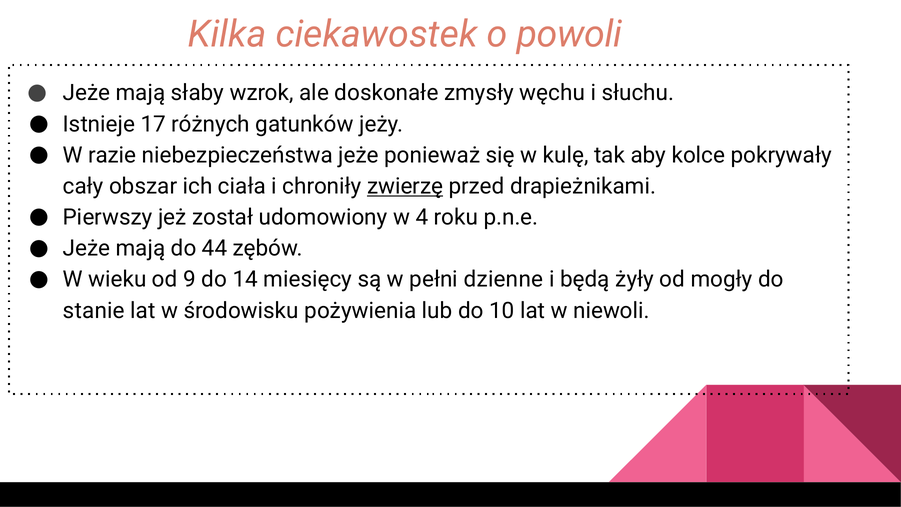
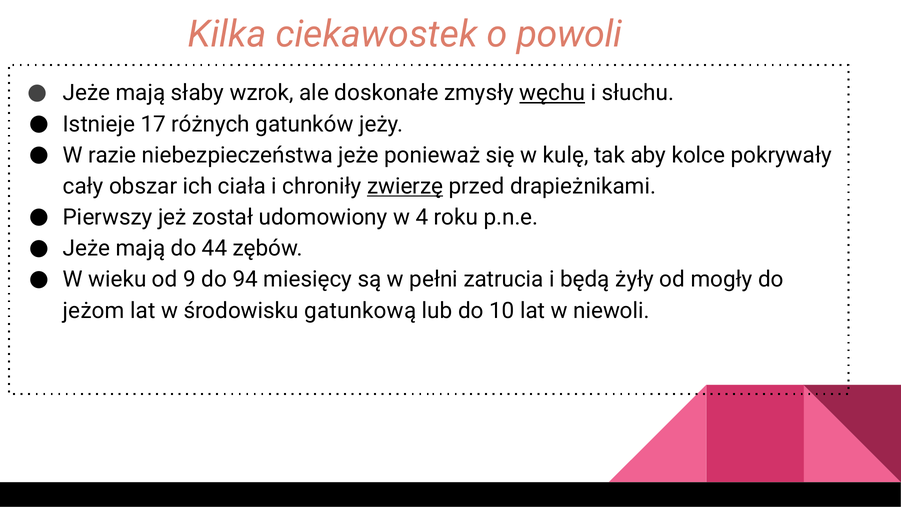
węchu underline: none -> present
14: 14 -> 94
dzienne: dzienne -> zatrucia
stanie: stanie -> jeżom
pożywienia: pożywienia -> gatunkową
